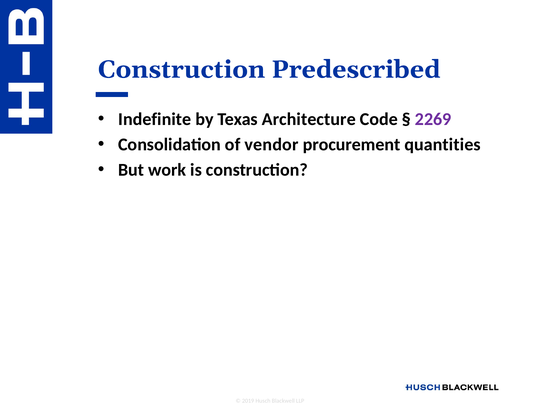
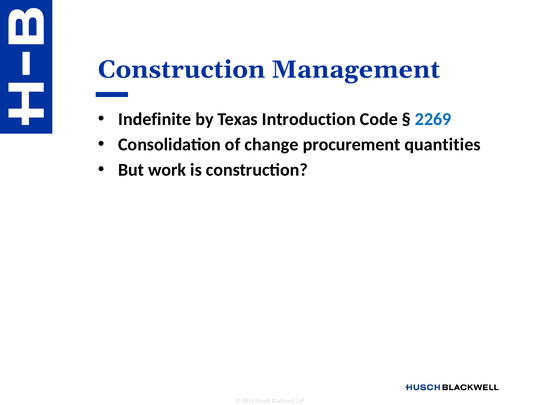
Predescribed: Predescribed -> Management
Architecture: Architecture -> Introduction
2269 colour: purple -> blue
vendor: vendor -> change
